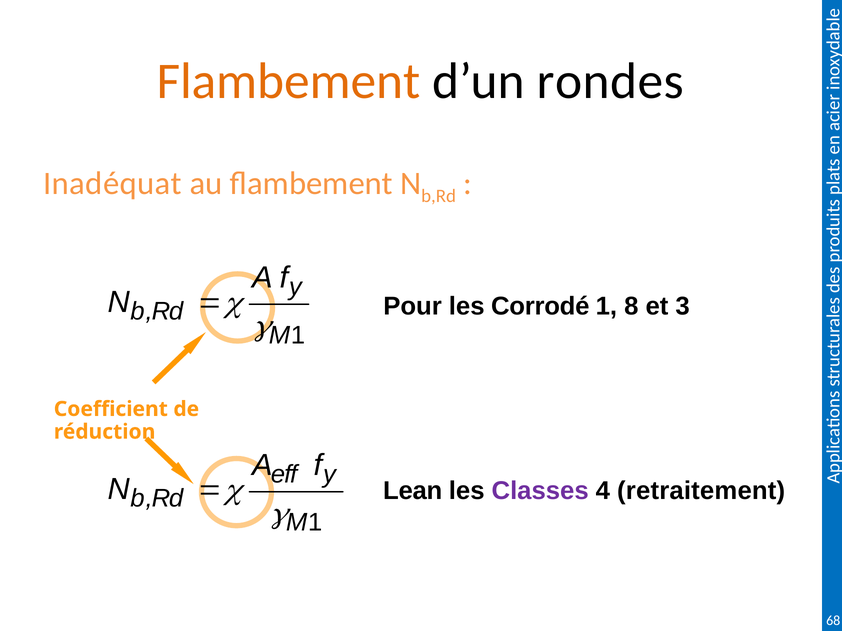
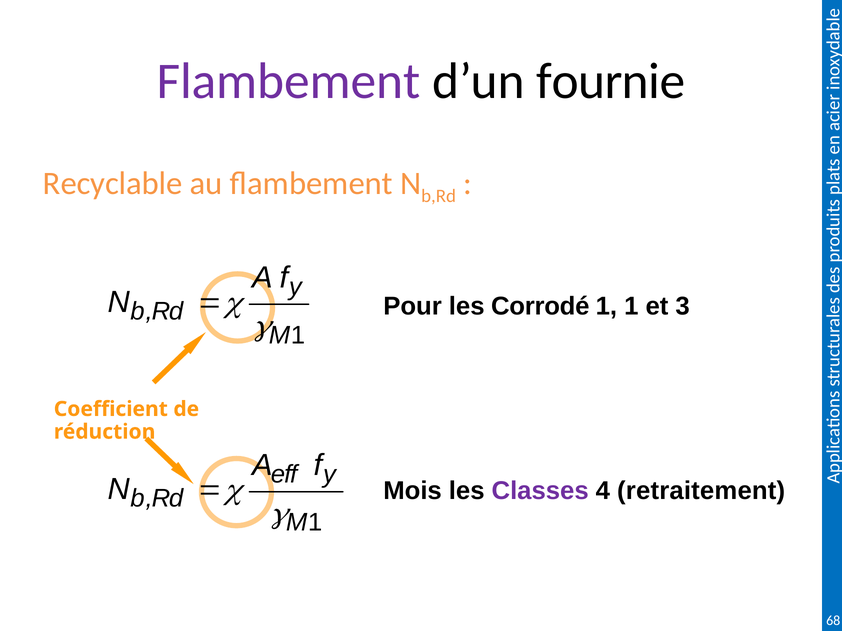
Flambement at (289, 82) colour: orange -> purple
rondes: rondes -> fournie
Inadéquat: Inadéquat -> Recyclable
1 8: 8 -> 1
Lean: Lean -> Mois
